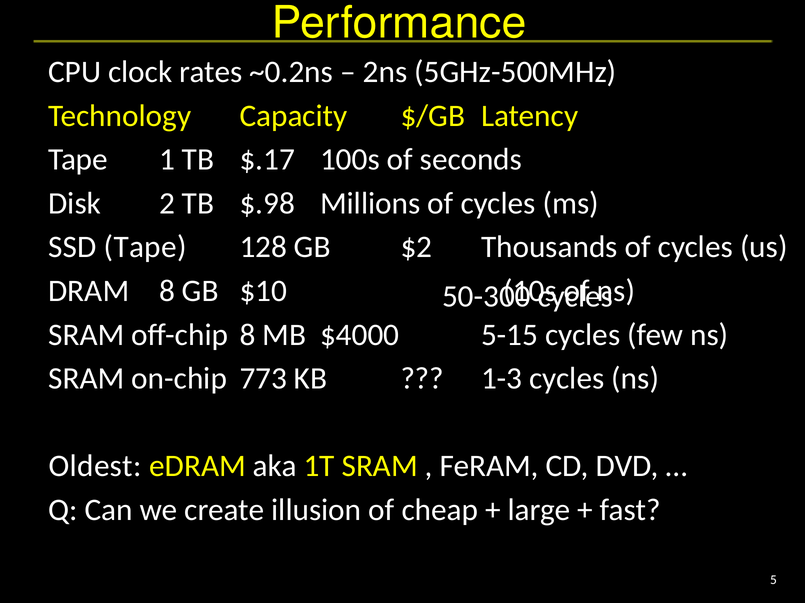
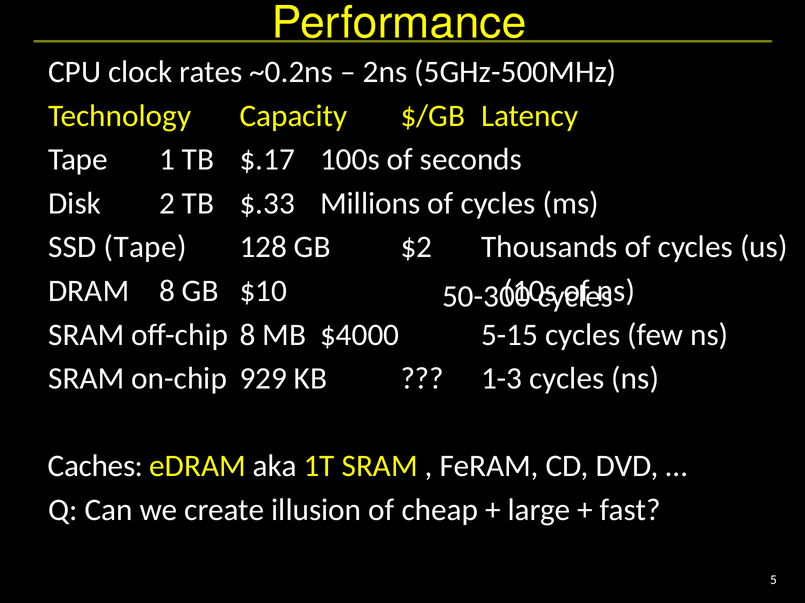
$.98: $.98 -> $.33
773: 773 -> 929
Oldest: Oldest -> Caches
